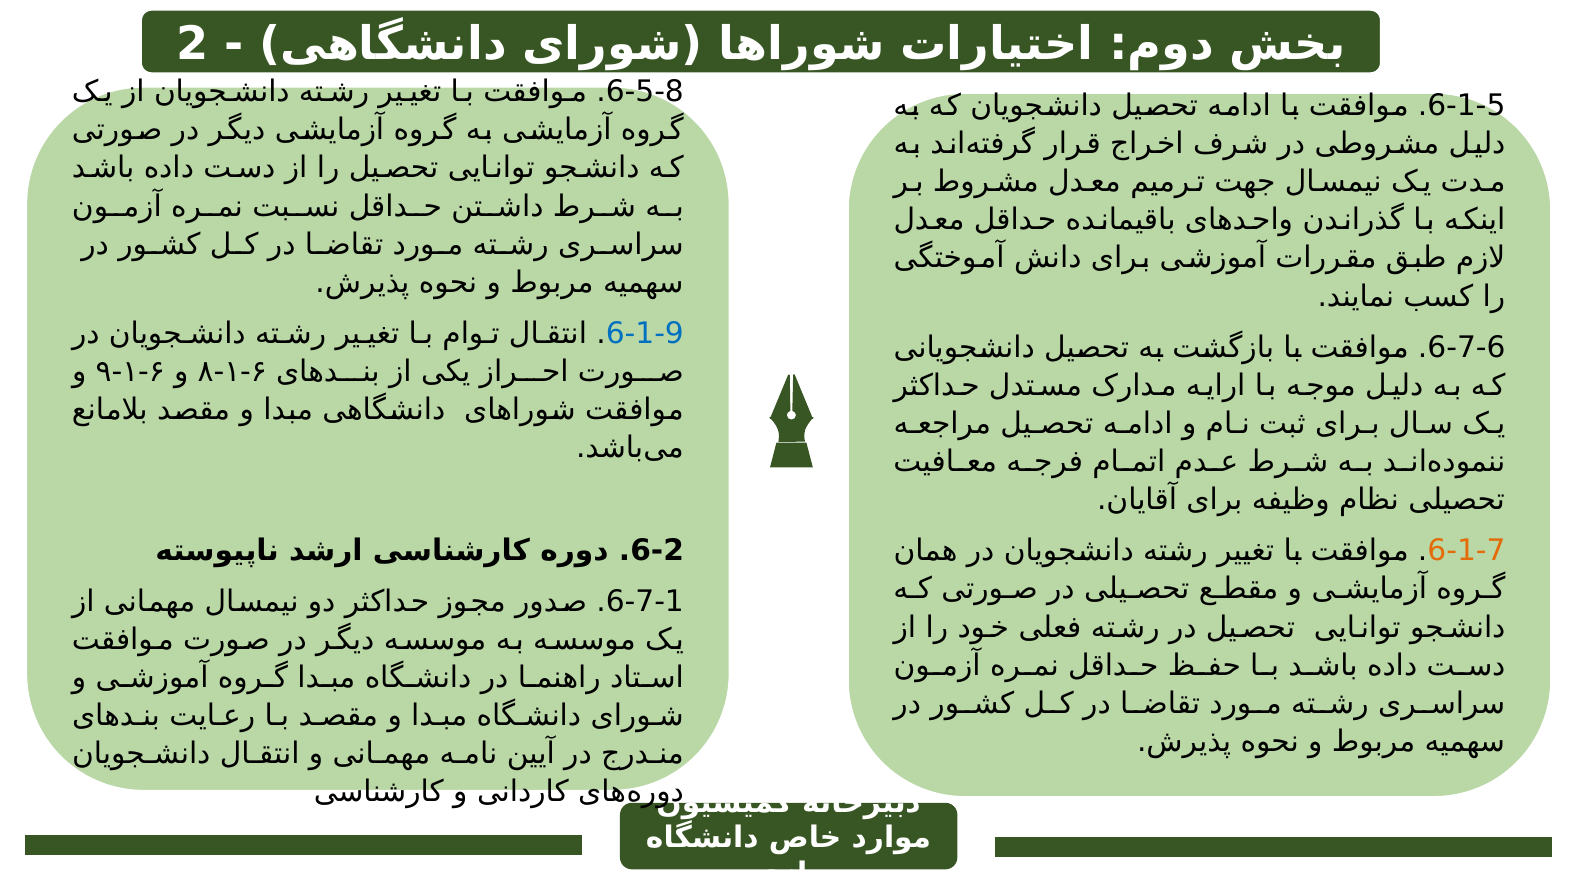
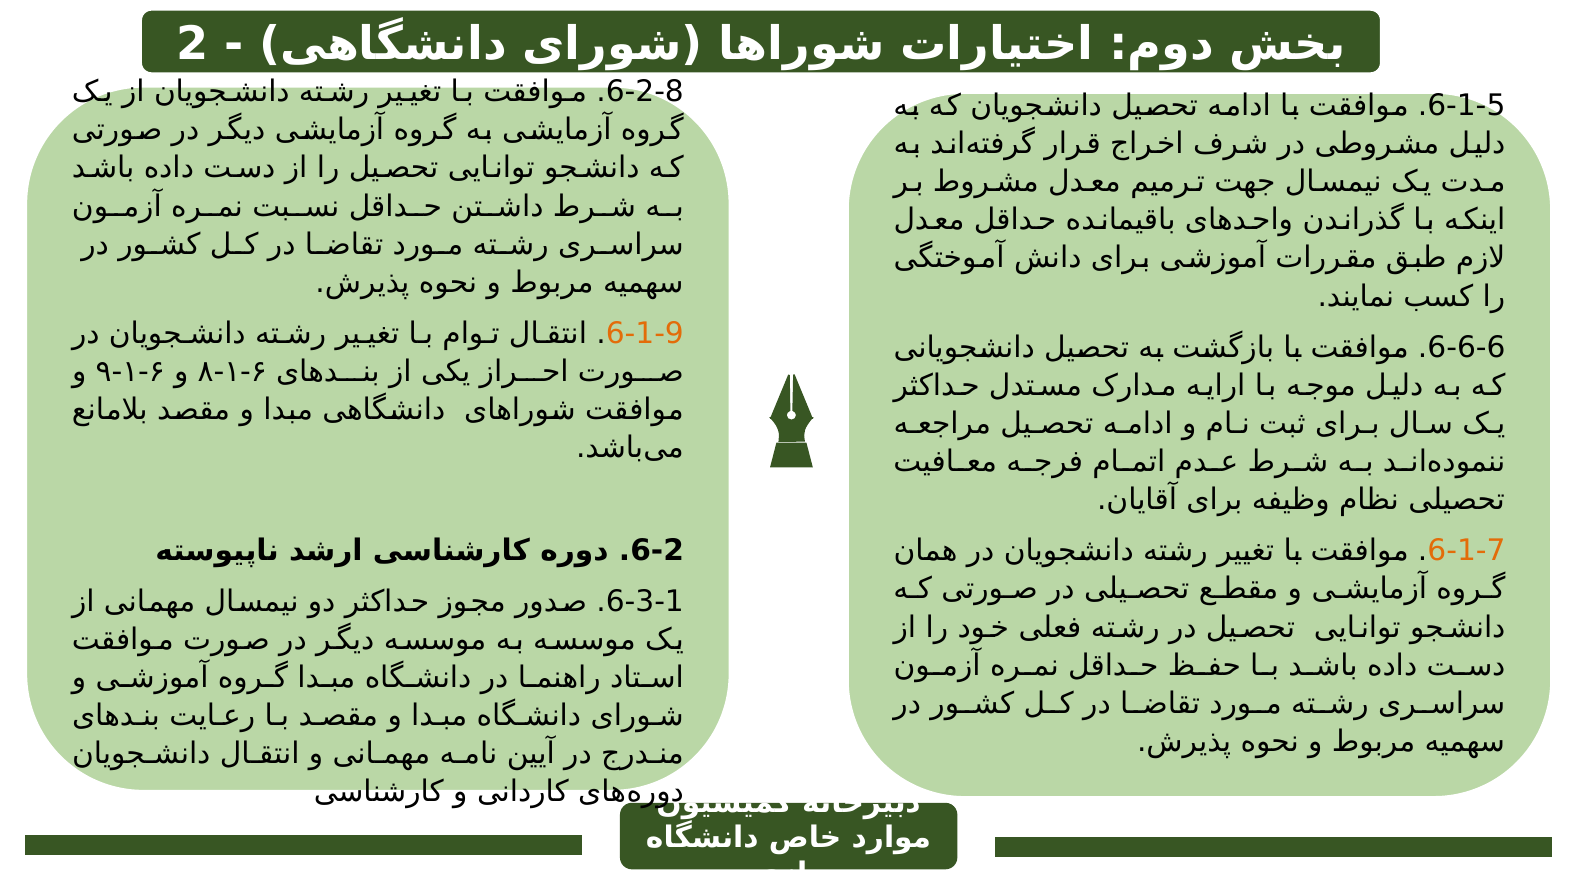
6-5-8: 6-5-8 -> 6-2-8
6-1-9 colour: blue -> orange
6-7-6: 6-7-6 -> 6-6-6
6-7-1: 6-7-1 -> 6-3-1
